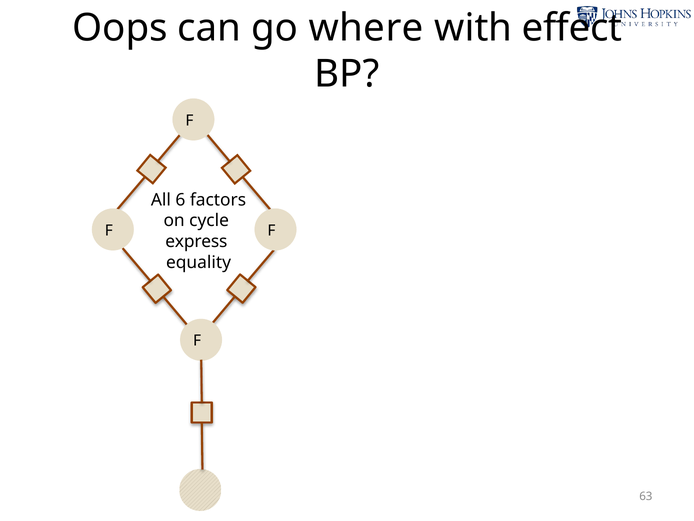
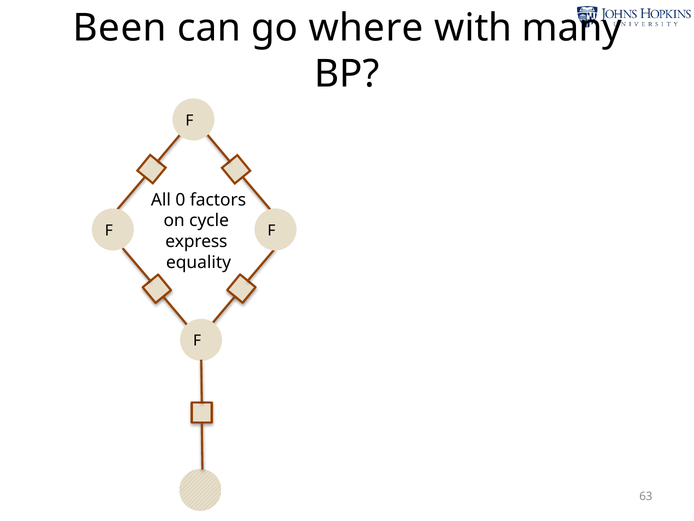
Oops: Oops -> Been
effect: effect -> many
6: 6 -> 0
